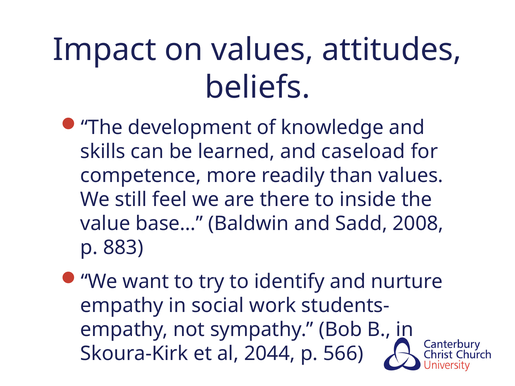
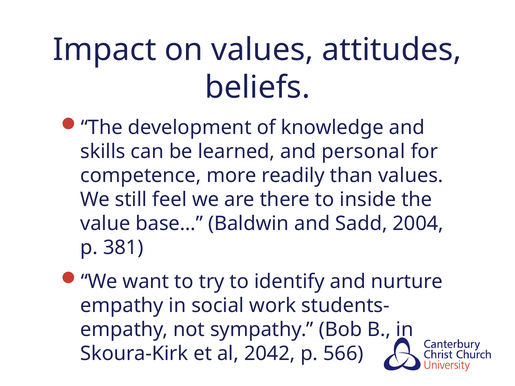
caseload: caseload -> personal
2008: 2008 -> 2004
883: 883 -> 381
2044: 2044 -> 2042
